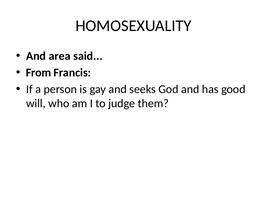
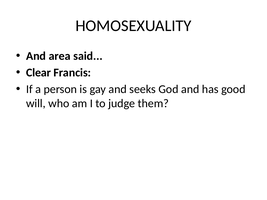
From: From -> Clear
